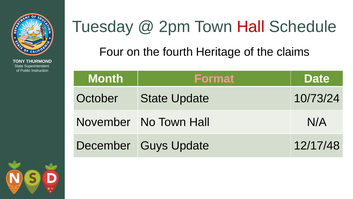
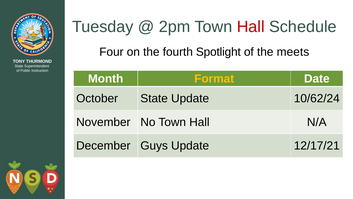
Heritage: Heritage -> Spotlight
claims: claims -> meets
Format colour: pink -> yellow
10/73/24: 10/73/24 -> 10/62/24
12/17/48: 12/17/48 -> 12/17/21
